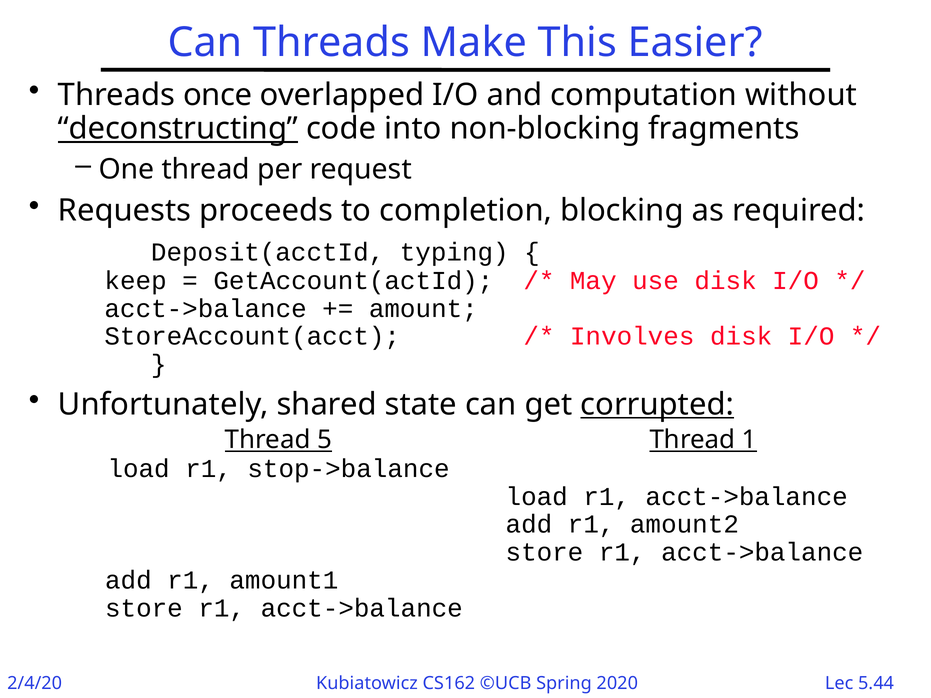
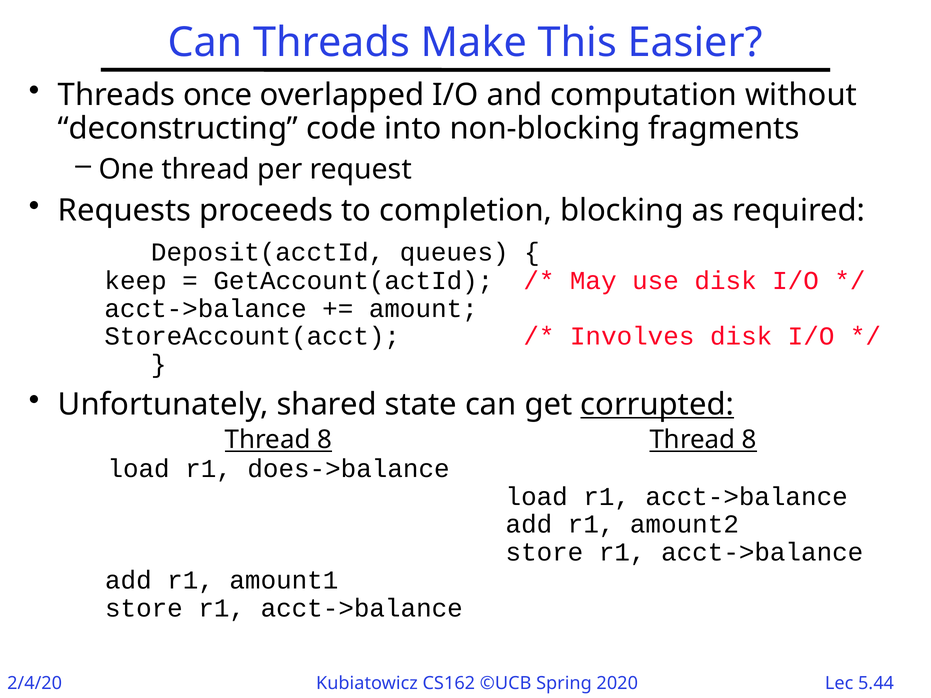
deconstructing underline: present -> none
typing: typing -> queues
5 at (325, 440): 5 -> 8
1 at (749, 440): 1 -> 8
stop->balance: stop->balance -> does->balance
